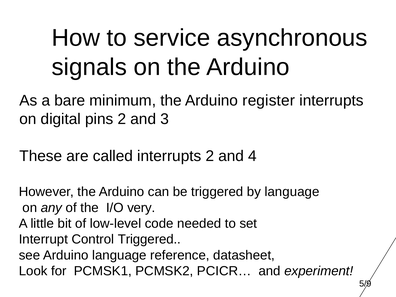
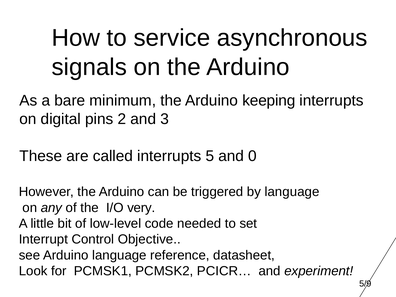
register: register -> keeping
interrupts 2: 2 -> 5
4: 4 -> 0
Control Triggered: Triggered -> Objective
